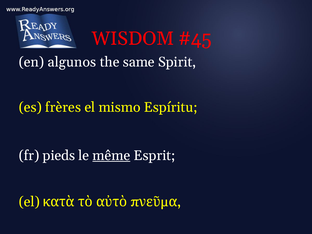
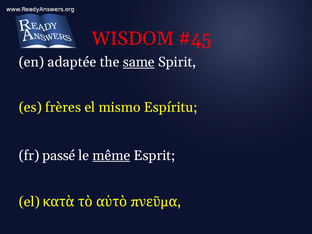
algunos: algunos -> adaptée
same underline: none -> present
pieds: pieds -> passé
